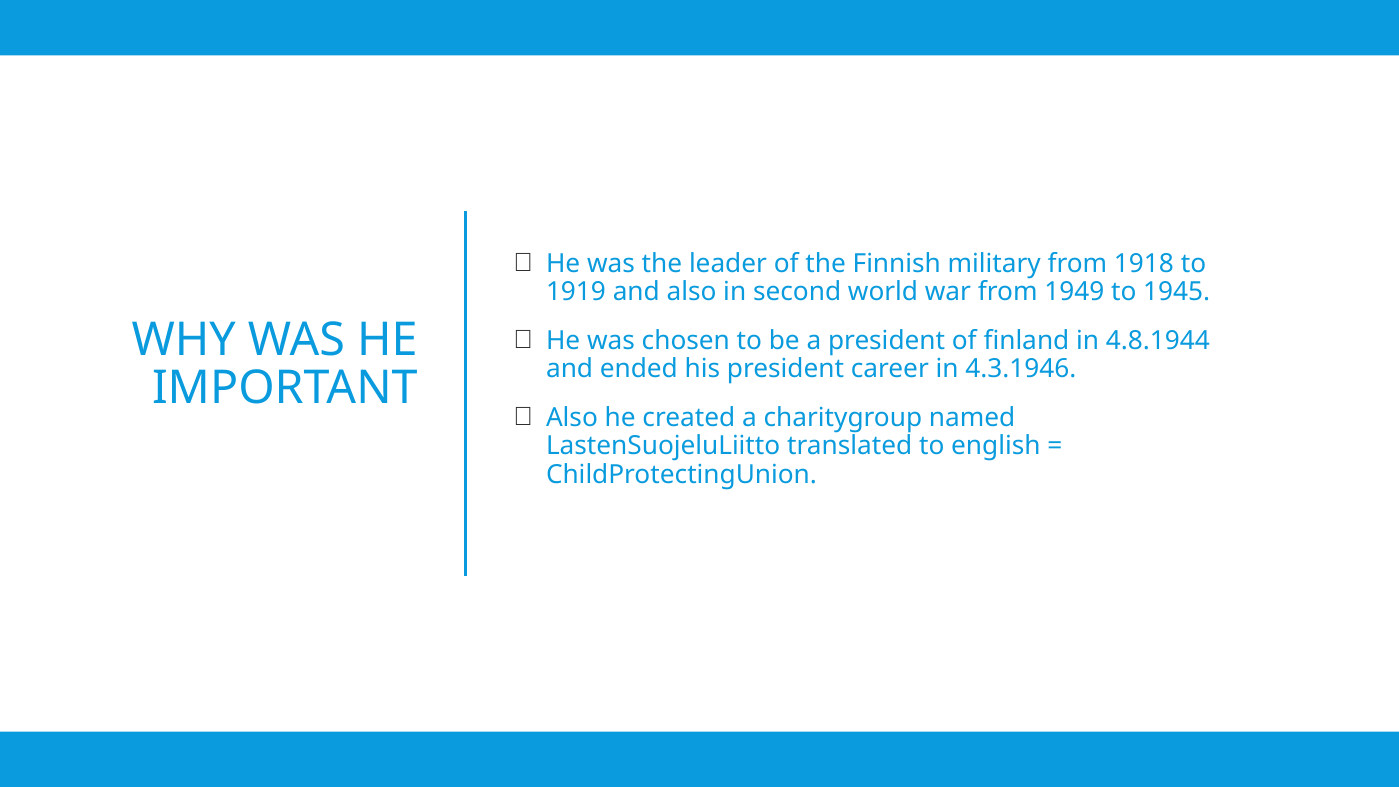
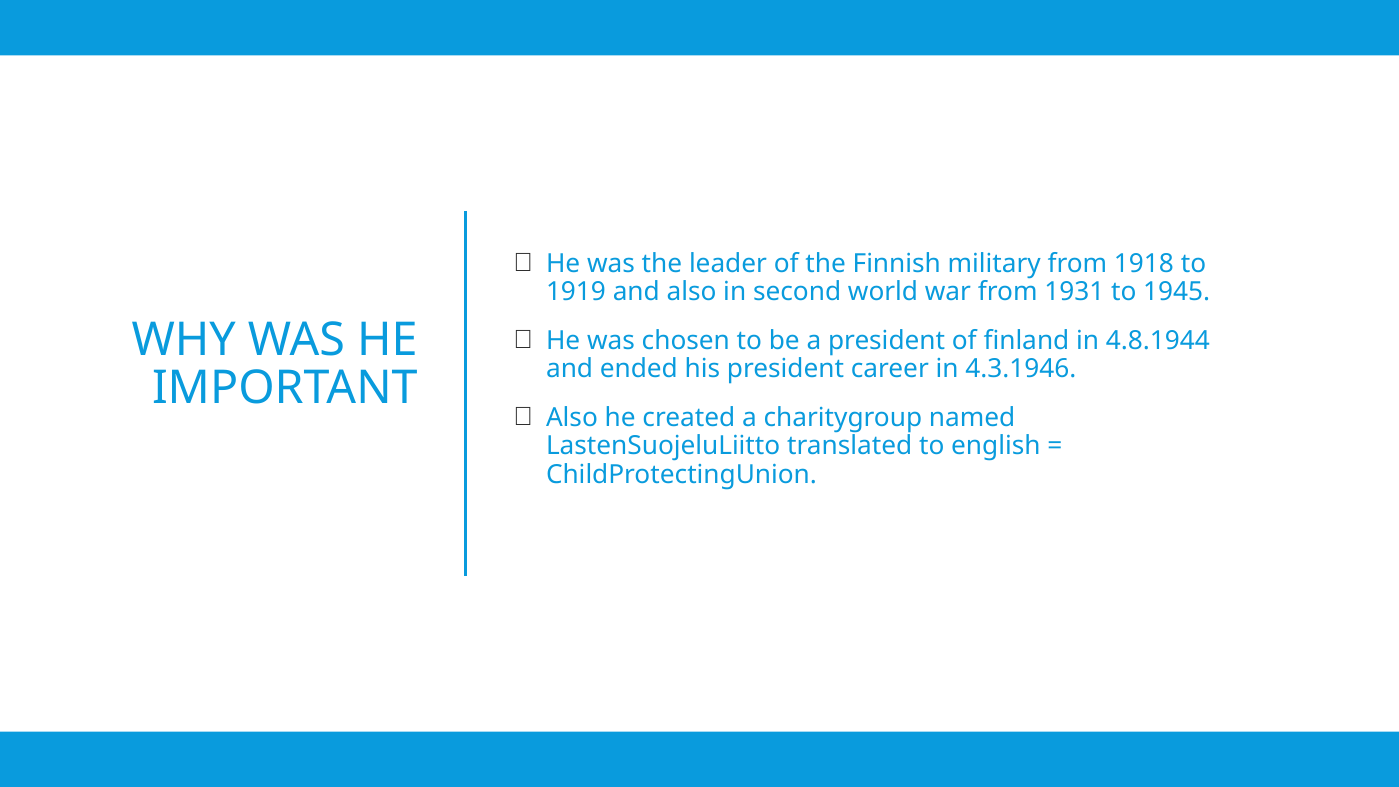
1949: 1949 -> 1931
